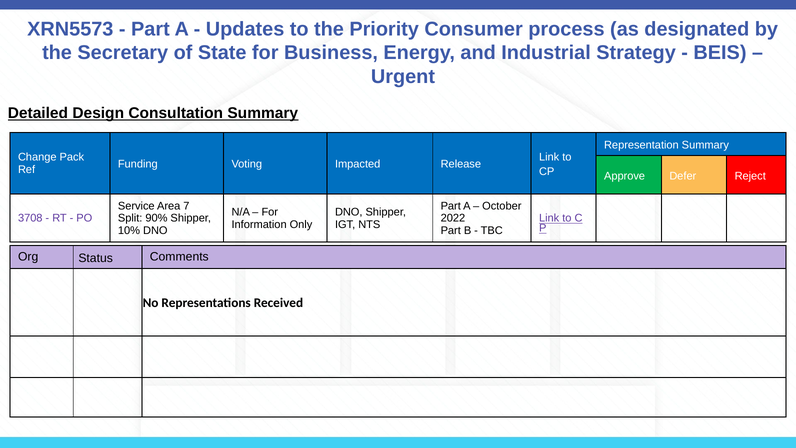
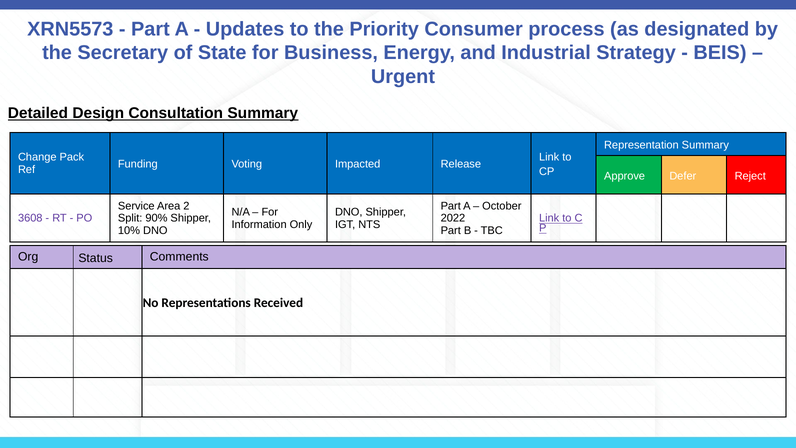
7: 7 -> 2
3708: 3708 -> 3608
